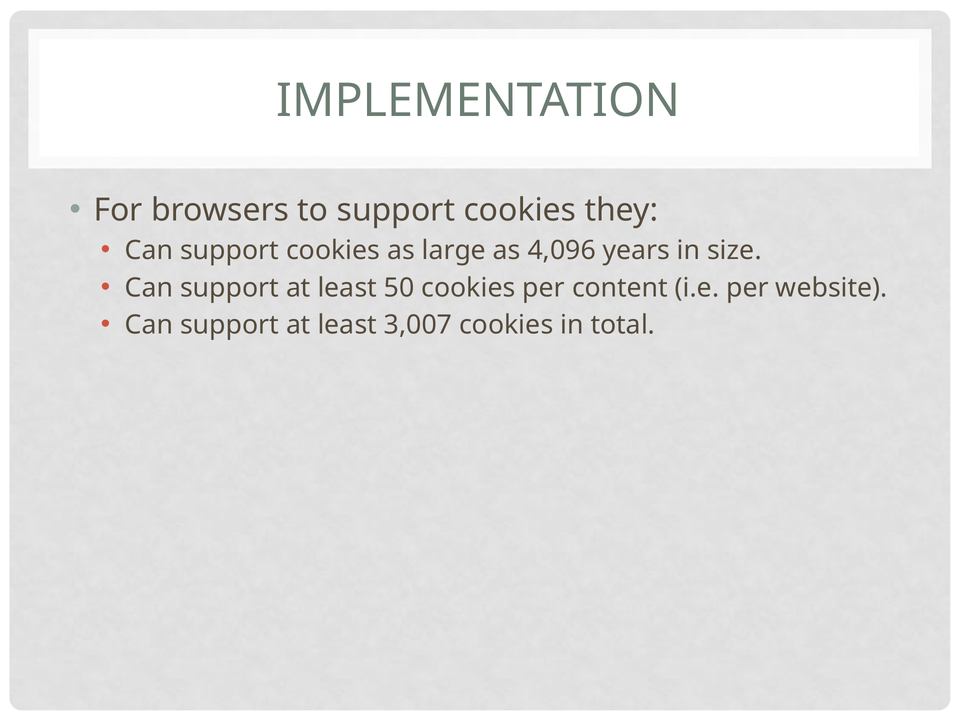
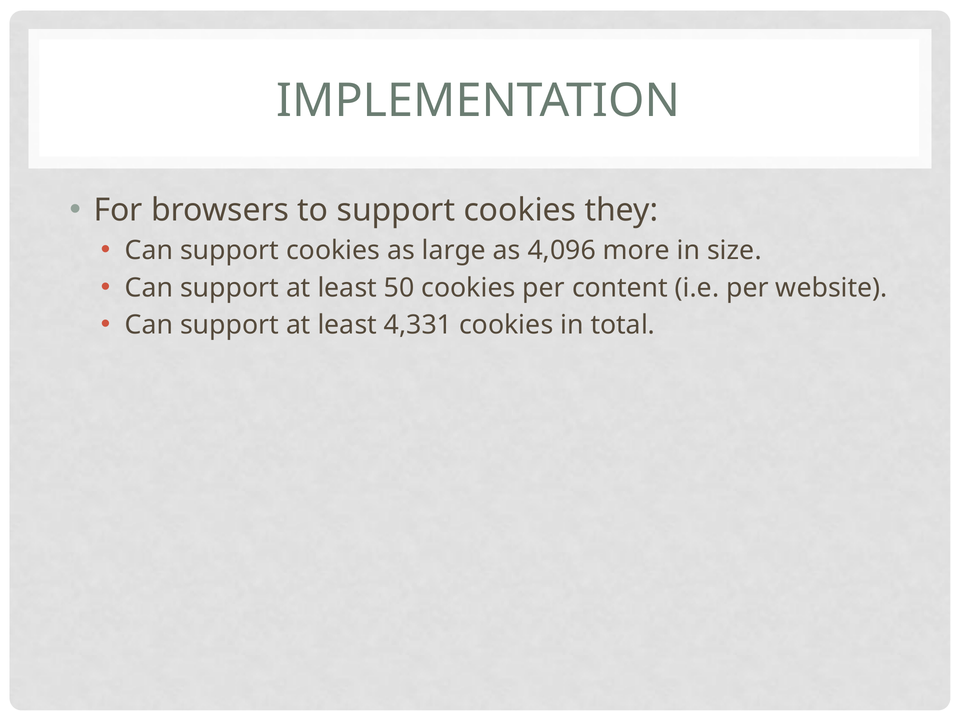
years: years -> more
3,007: 3,007 -> 4,331
